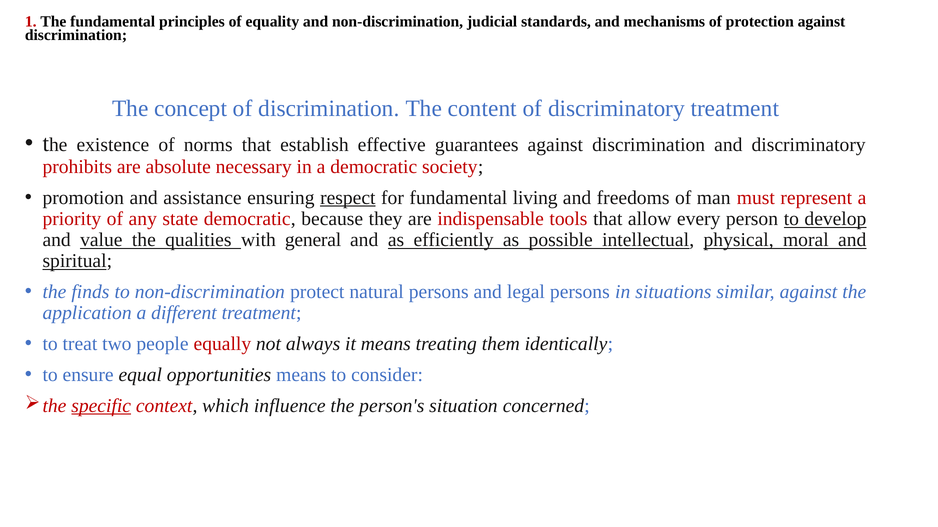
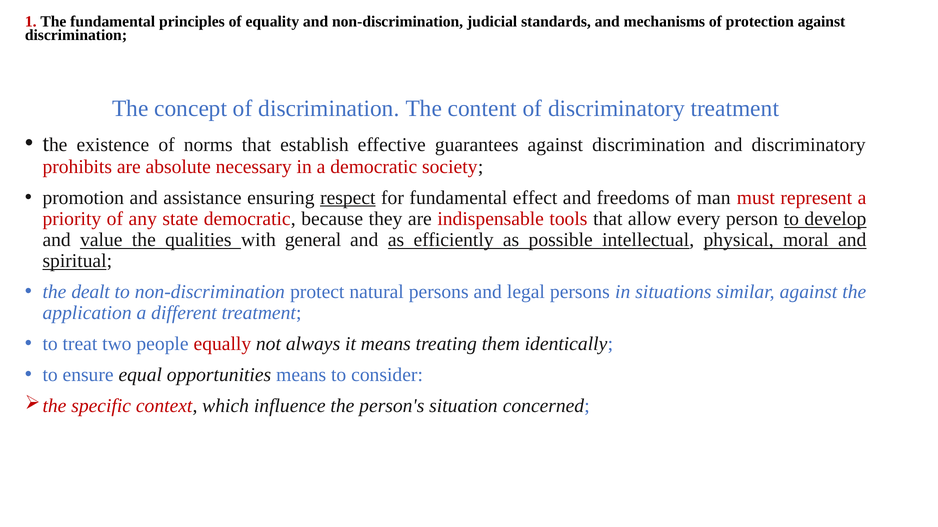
living: living -> effect
finds: finds -> dealt
specific underline: present -> none
